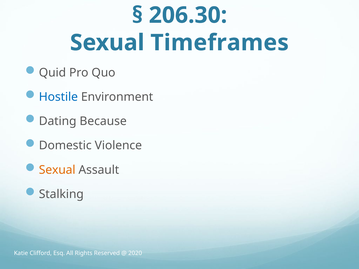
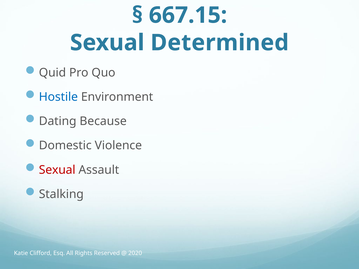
206.30: 206.30 -> 667.15
Timeframes: Timeframes -> Determined
Sexual at (57, 170) colour: orange -> red
